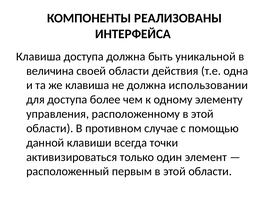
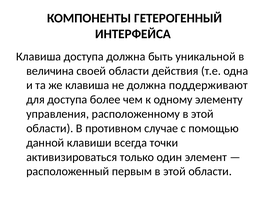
РЕАЛИЗОВАНЫ: РЕАЛИЗОВАНЫ -> ГЕТЕРОГЕННЫЙ
использовании: использовании -> поддерживают
